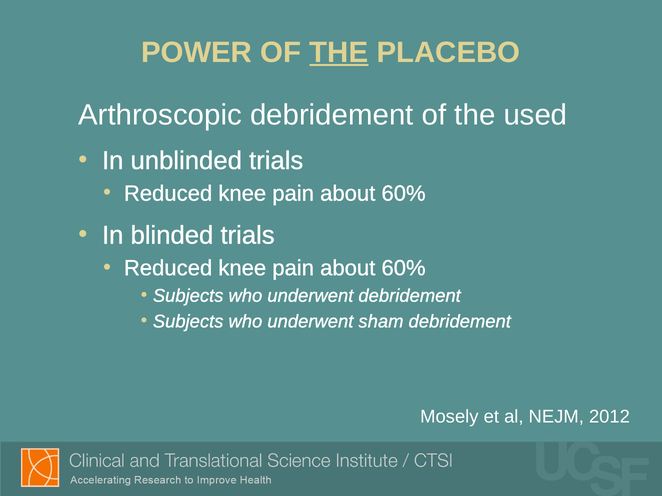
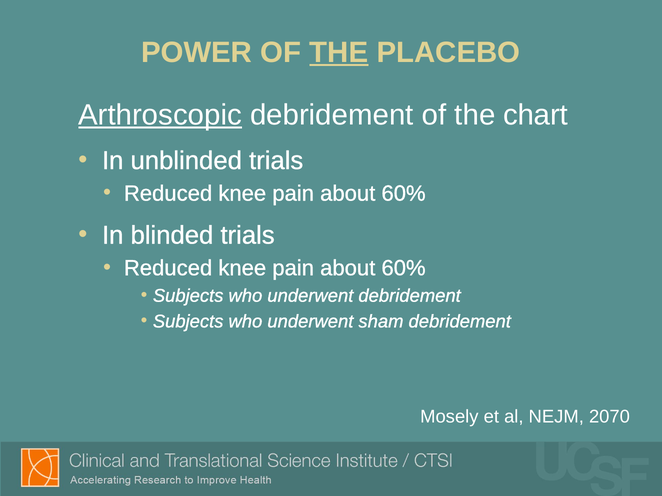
Arthroscopic underline: none -> present
used: used -> chart
2012: 2012 -> 2070
